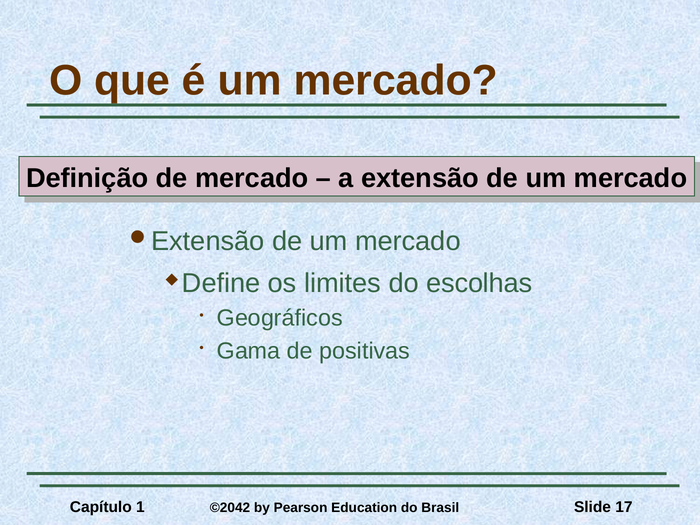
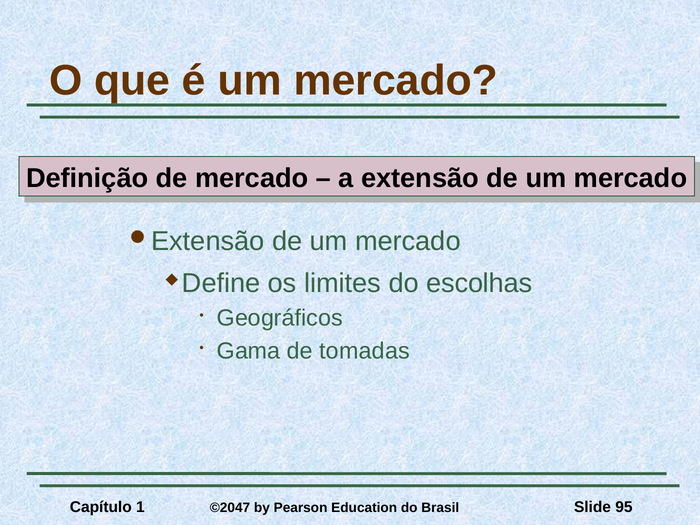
positivas: positivas -> tomadas
©2042: ©2042 -> ©2047
17: 17 -> 95
